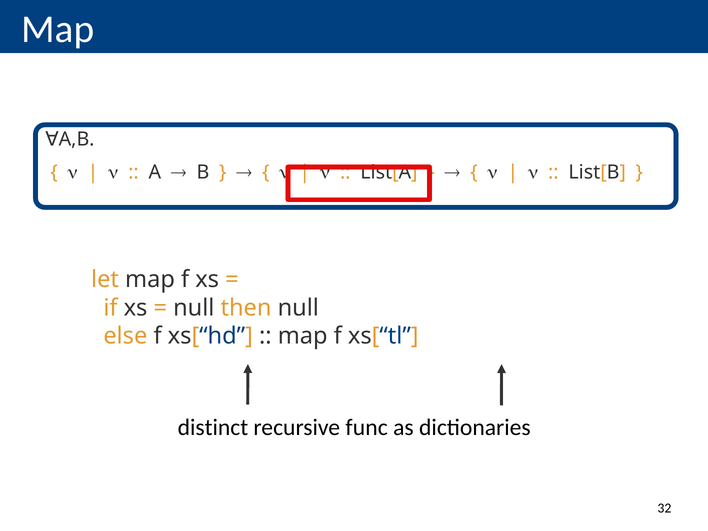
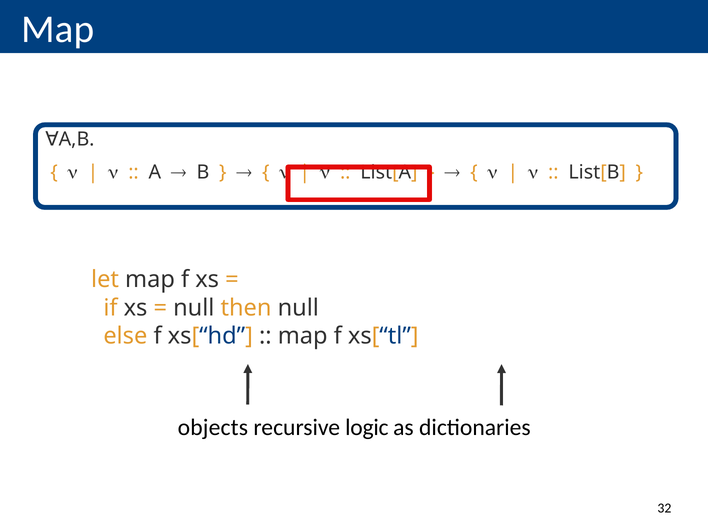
distinct: distinct -> objects
func: func -> logic
